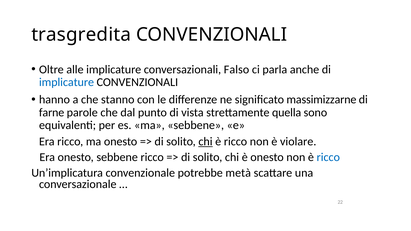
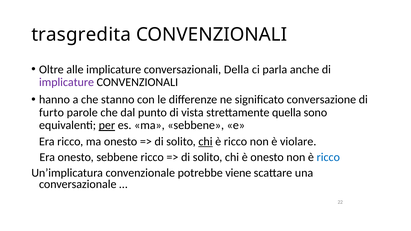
Falso: Falso -> Della
implicature at (67, 82) colour: blue -> purple
massimizzarne: massimizzarne -> conversazione
farne: farne -> furto
per underline: none -> present
metà: metà -> viene
